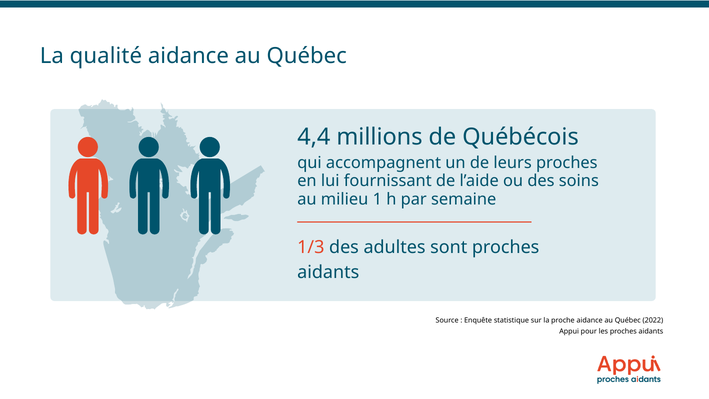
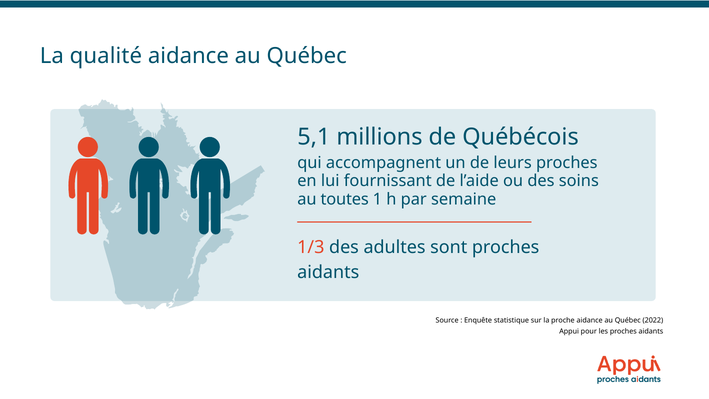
4,4: 4,4 -> 5,1
milieu: milieu -> toutes
